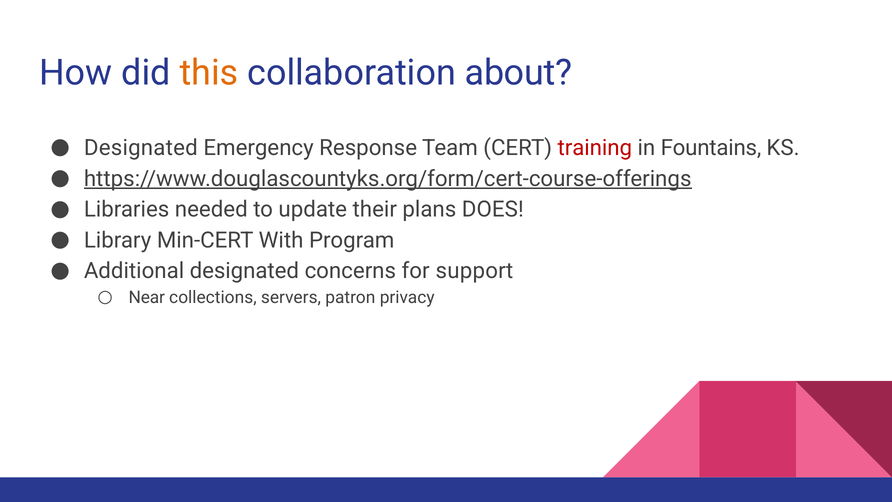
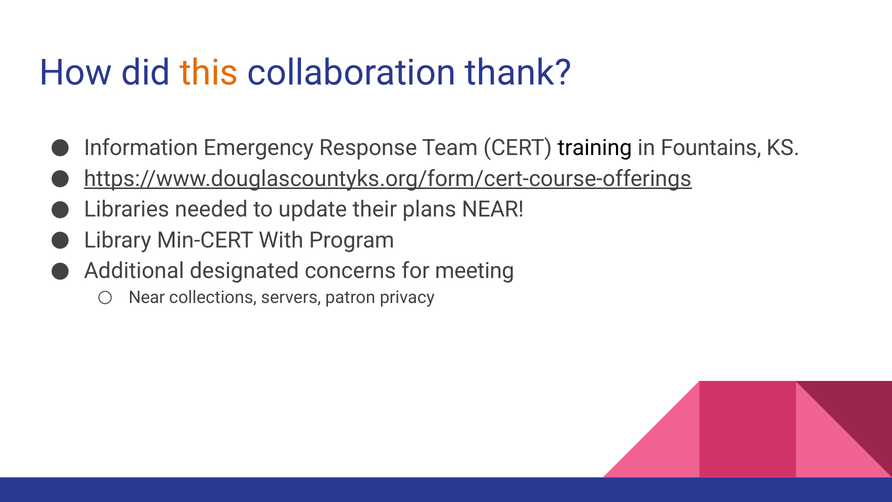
about: about -> thank
Designated at (141, 148): Designated -> Information
training colour: red -> black
plans DOES: DOES -> NEAR
support: support -> meeting
